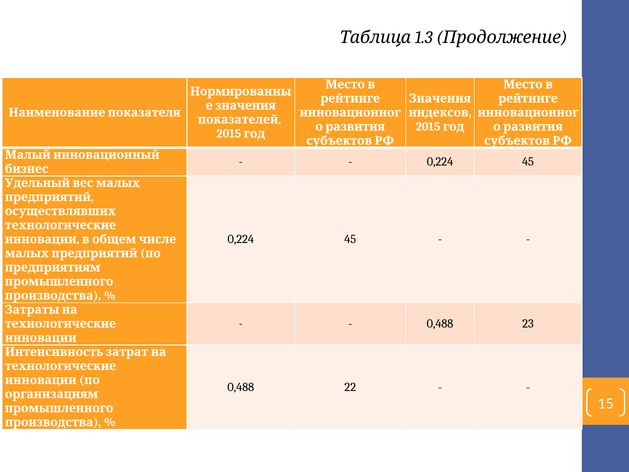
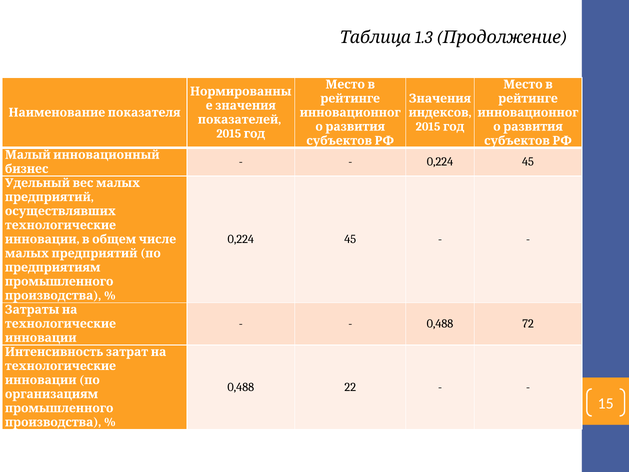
23: 23 -> 72
